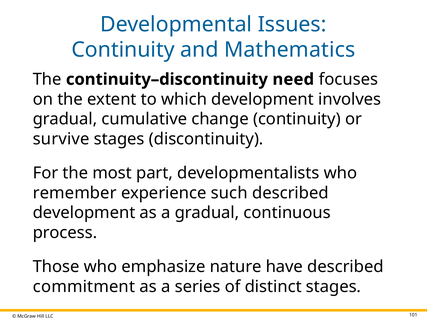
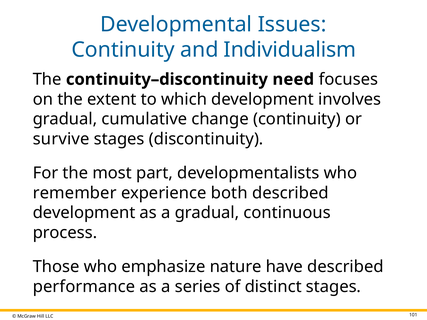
Mathematics: Mathematics -> Individualism
such: such -> both
commitment: commitment -> performance
